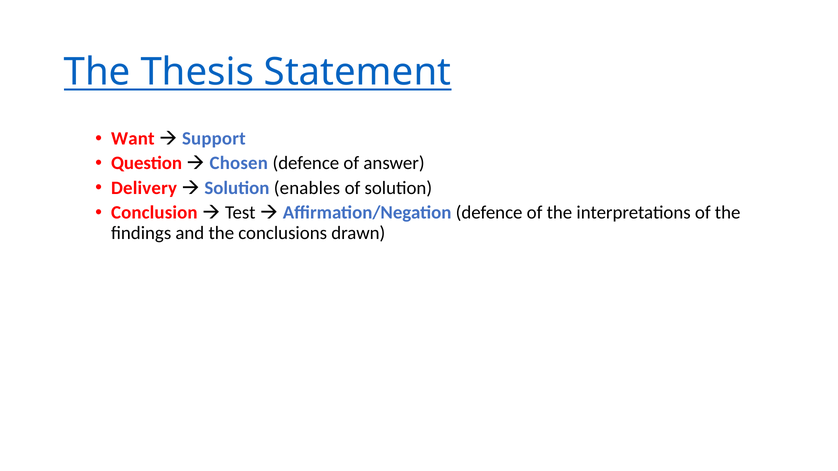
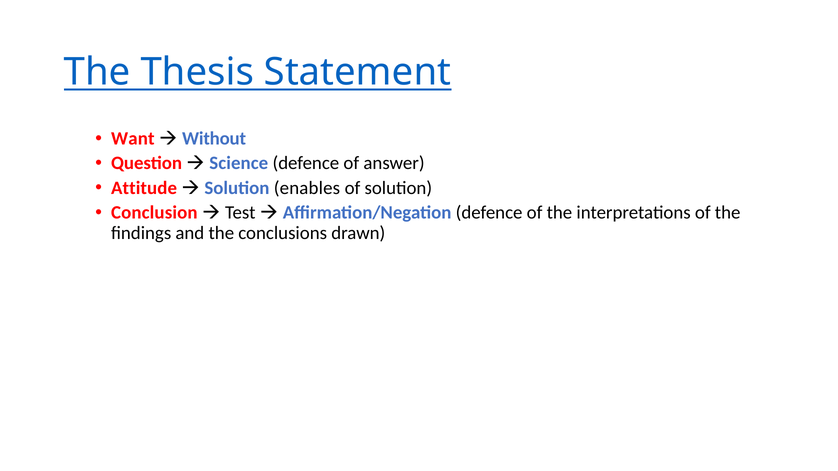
Support: Support -> Without
Chosen: Chosen -> Science
Delivery: Delivery -> Attitude
